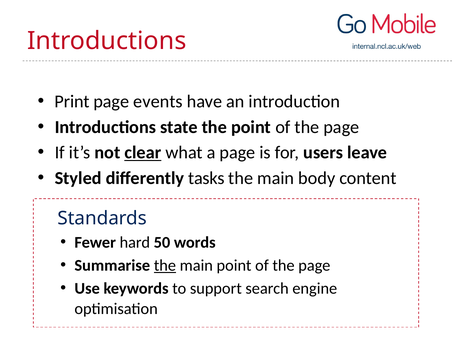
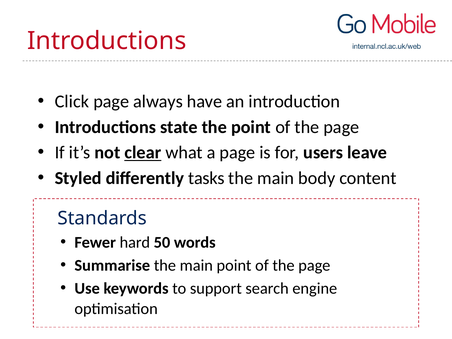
Print: Print -> Click
events: events -> always
the at (165, 265) underline: present -> none
